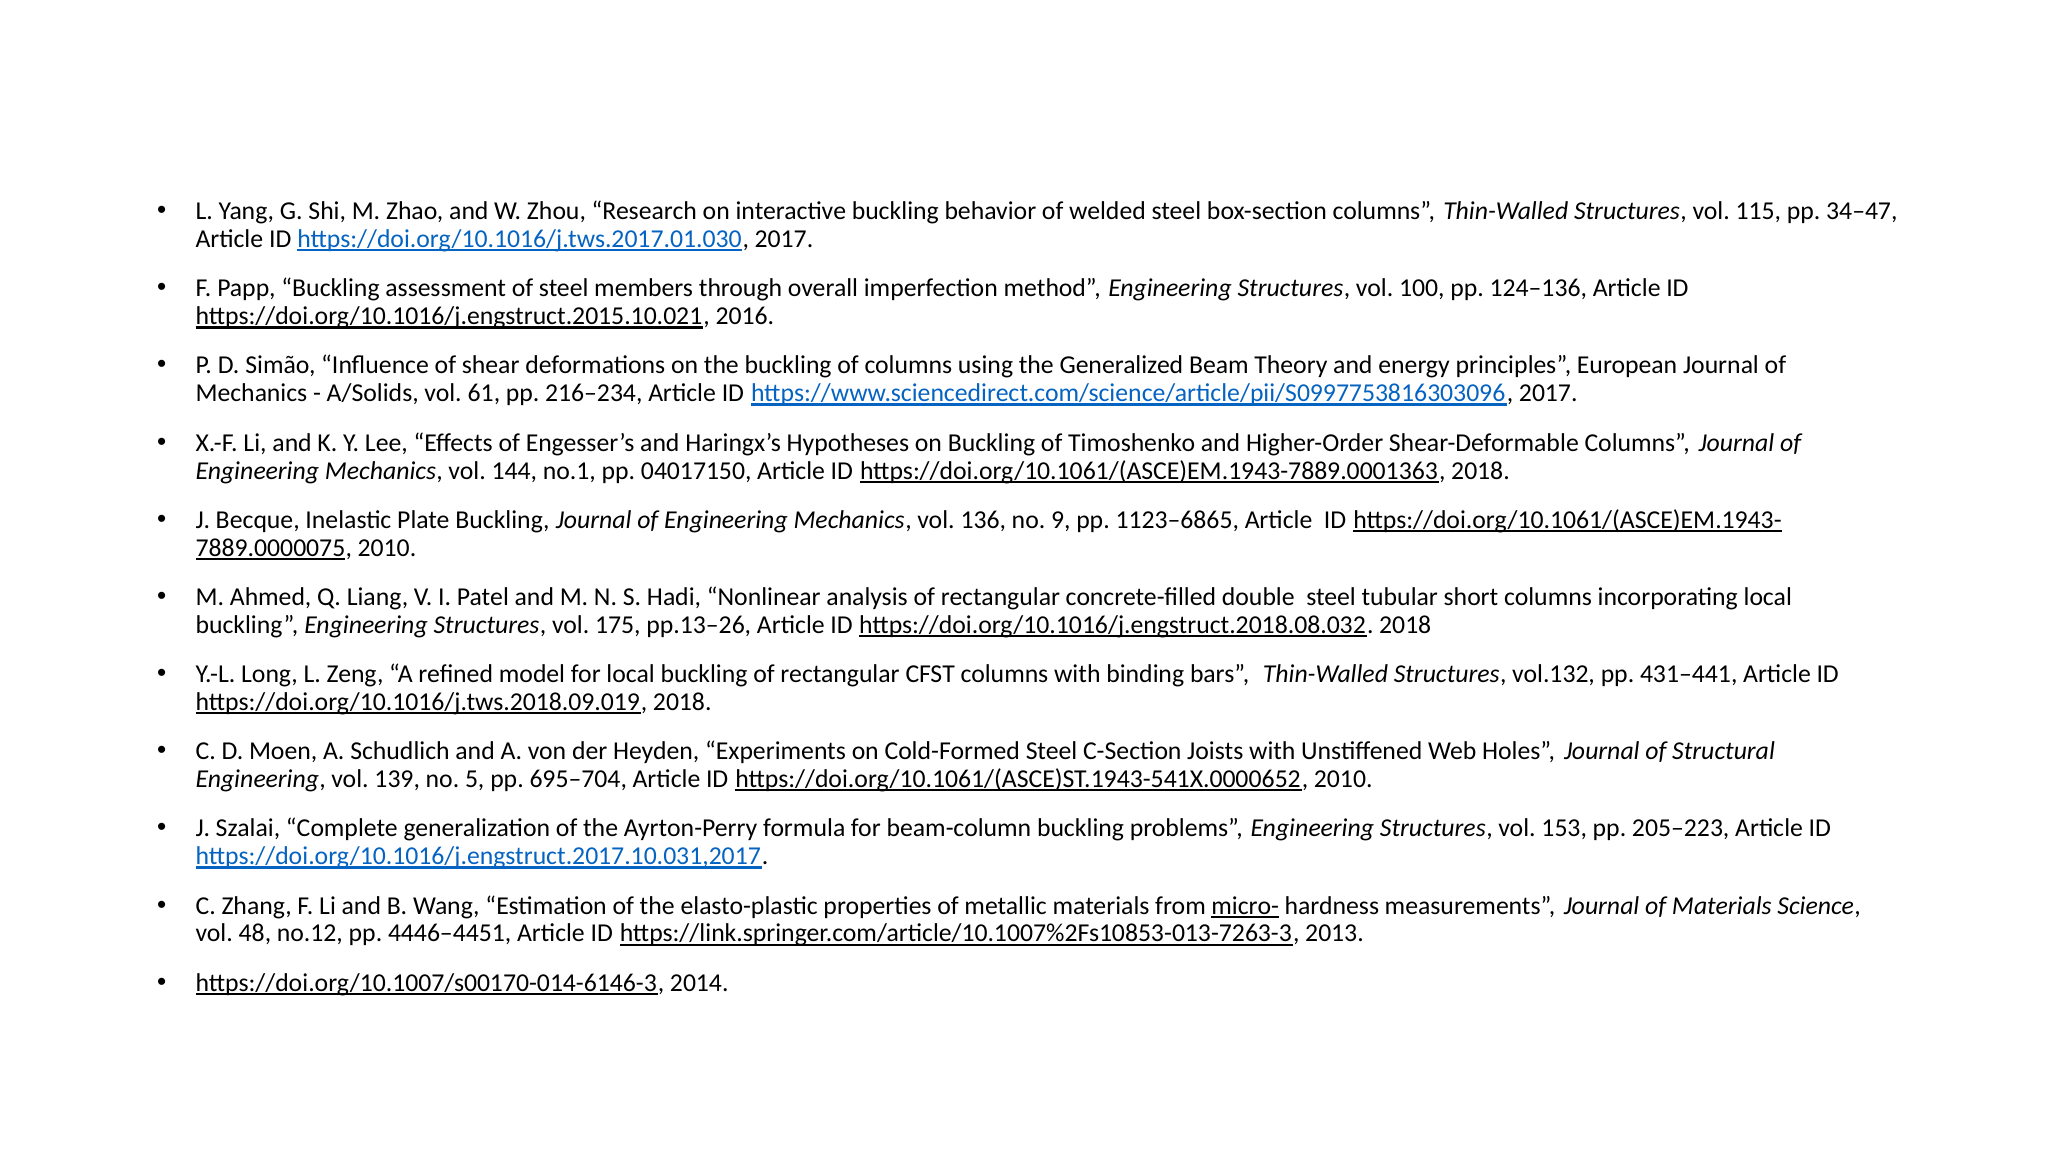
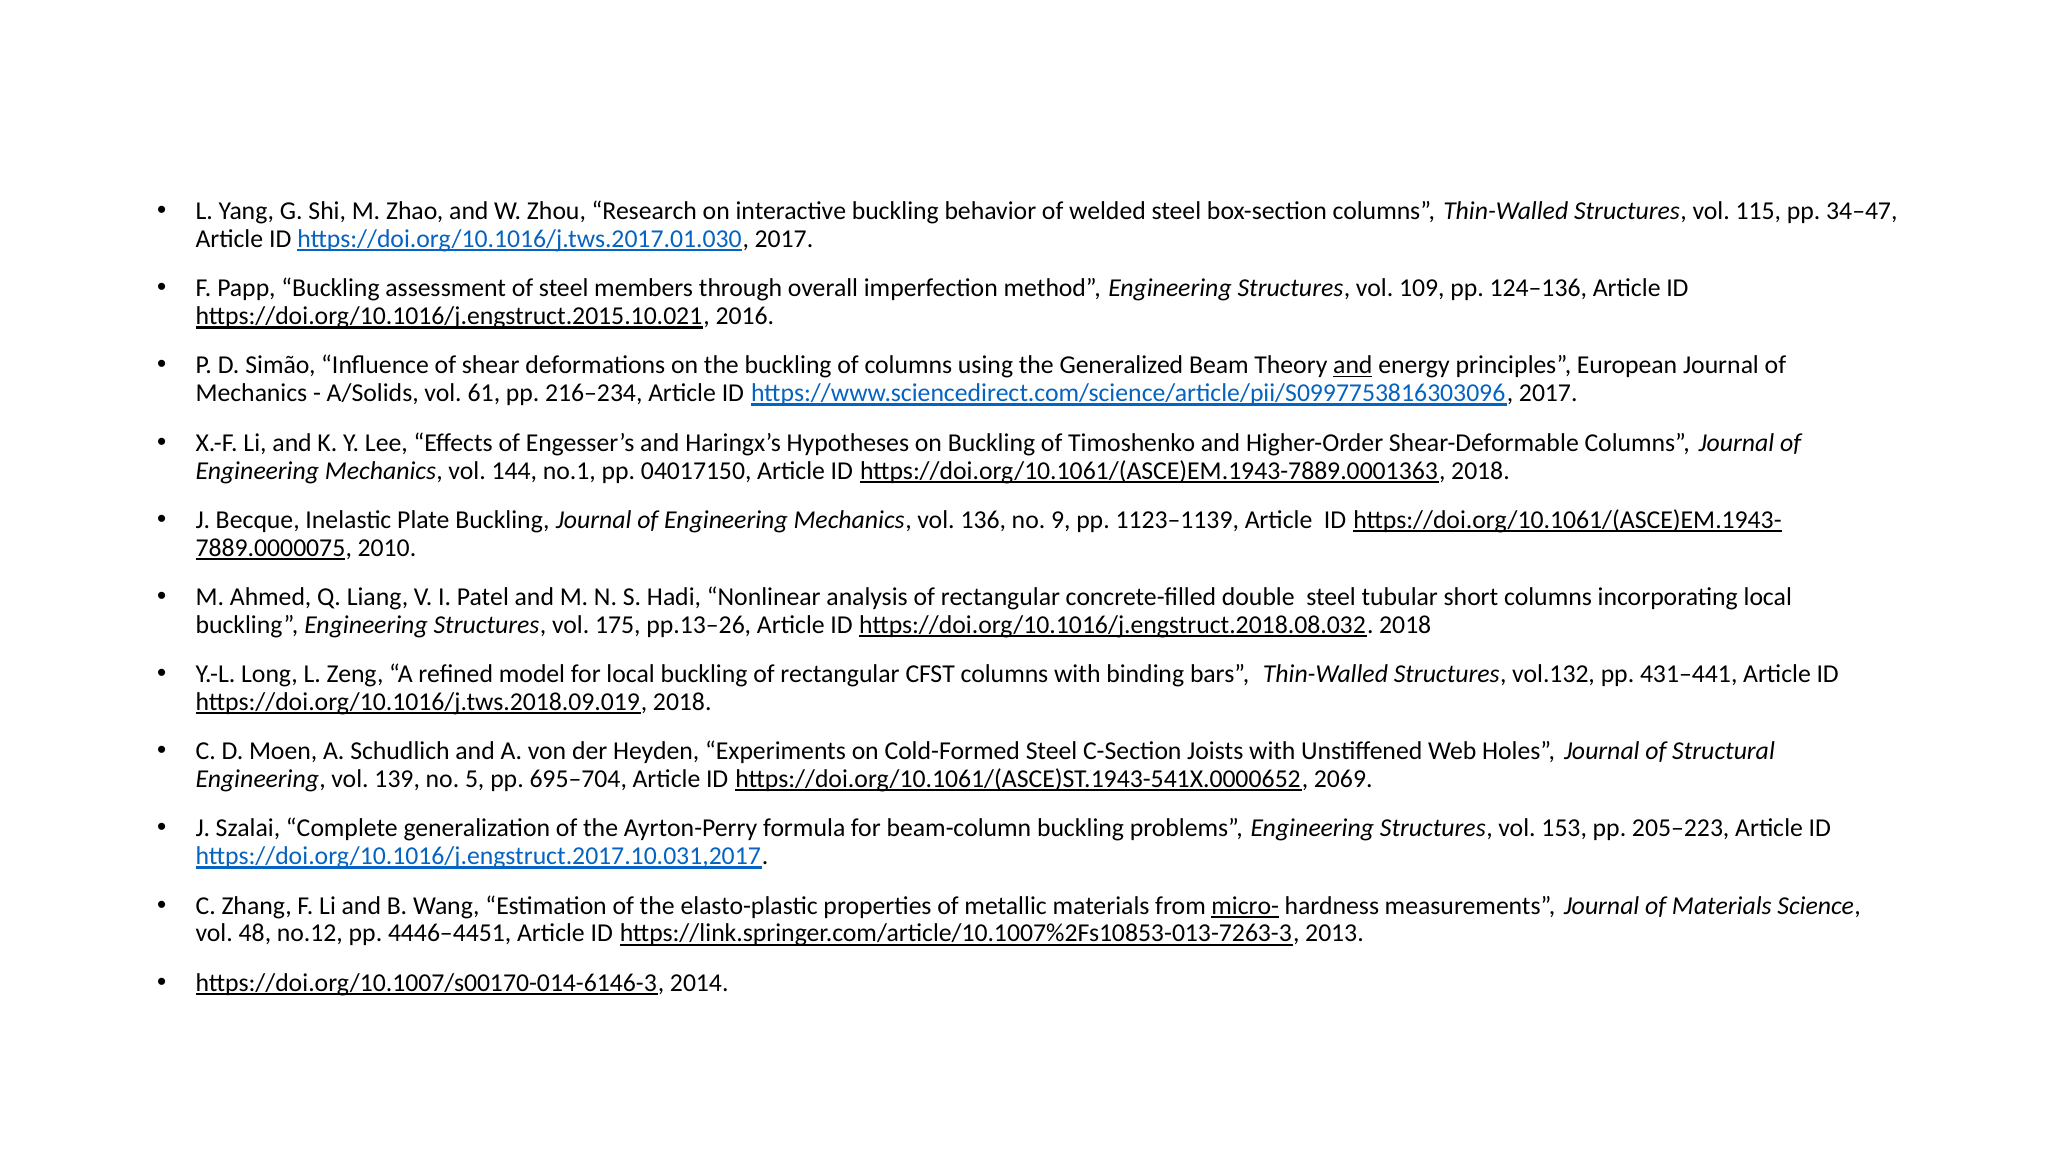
100: 100 -> 109
and at (1353, 365) underline: none -> present
1123–6865: 1123–6865 -> 1123–1139
https://doi.org/10.1061/(ASCE)ST.1943-541X.0000652 2010: 2010 -> 2069
